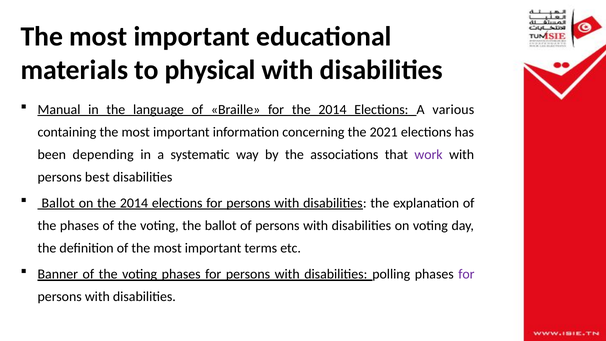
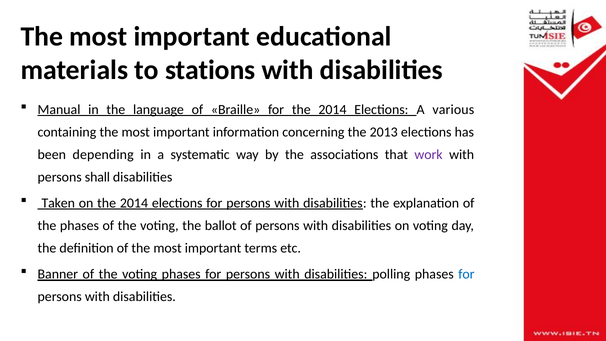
physical: physical -> stations
2021: 2021 -> 2013
best: best -> shall
Ballot at (58, 203): Ballot -> Taken
for at (466, 274) colour: purple -> blue
